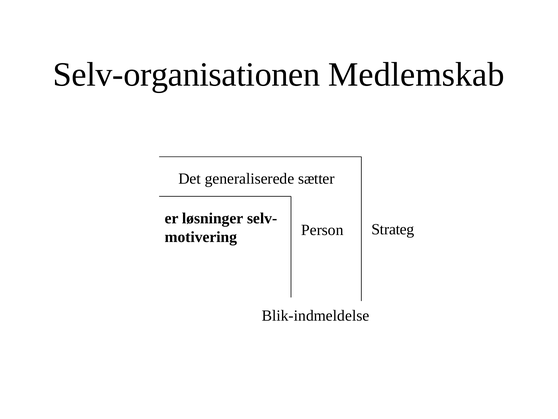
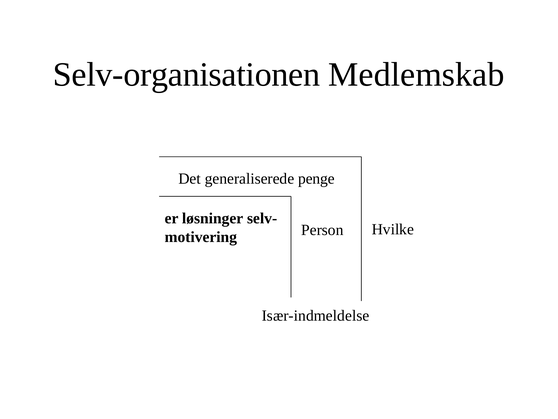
sætter: sætter -> penge
Strateg: Strateg -> Hvilke
Blik-indmeldelse: Blik-indmeldelse -> Især-indmeldelse
